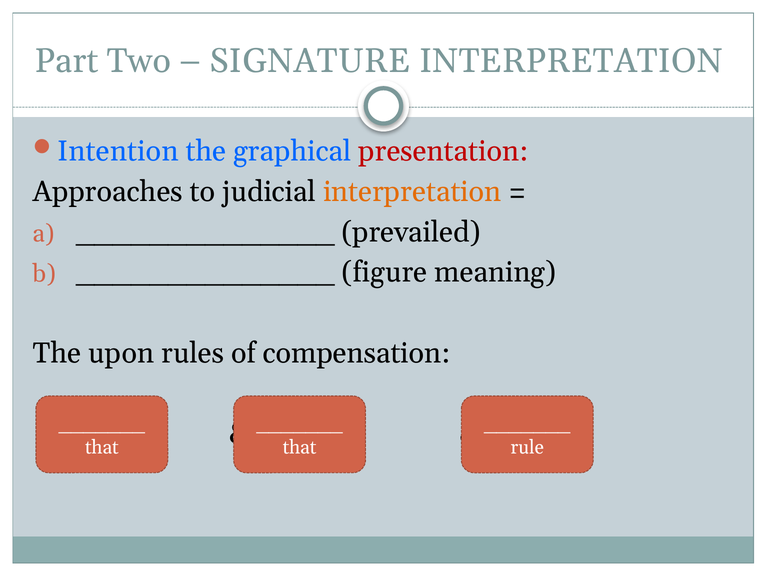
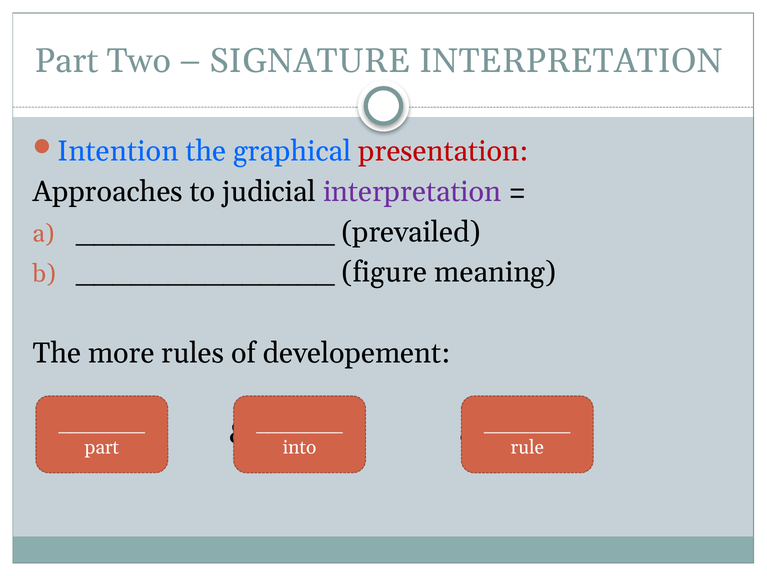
interpretation at (412, 191) colour: orange -> purple
upon: upon -> more
compensation: compensation -> developement
that at (102, 447): that -> part
that at (300, 447): that -> into
